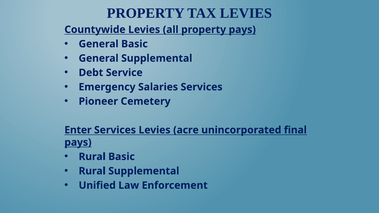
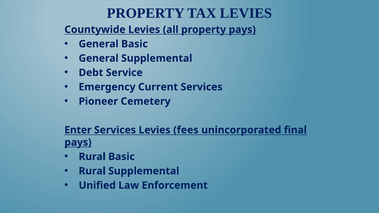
Salaries: Salaries -> Current
acre: acre -> fees
